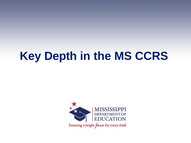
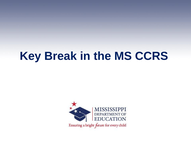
Depth: Depth -> Break
